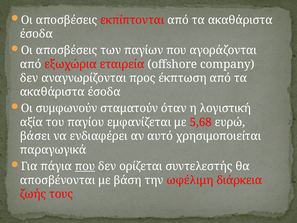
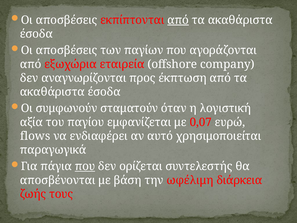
από at (178, 20) underline: none -> present
5,68: 5,68 -> 0,07
βάσει: βάσει -> flows
